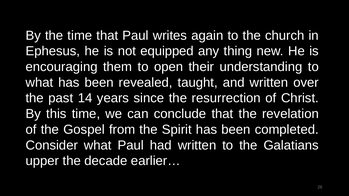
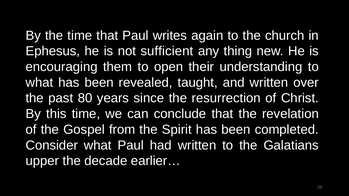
equipped: equipped -> sufficient
14: 14 -> 80
